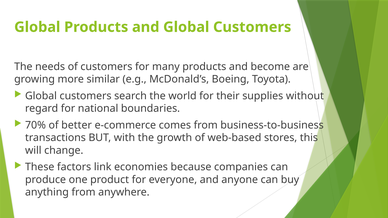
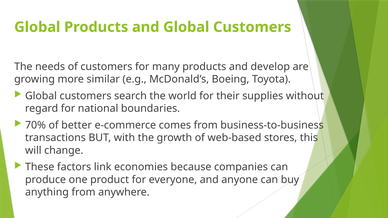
become: become -> develop
